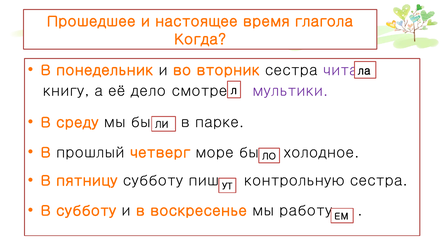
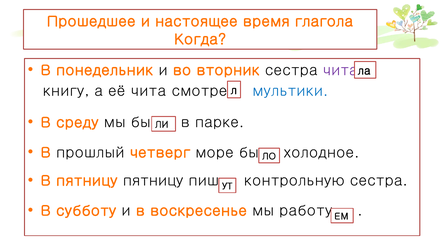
её дело: дело -> чита
мультики colour: purple -> blue
пятницу субботу: субботу -> пятницу
